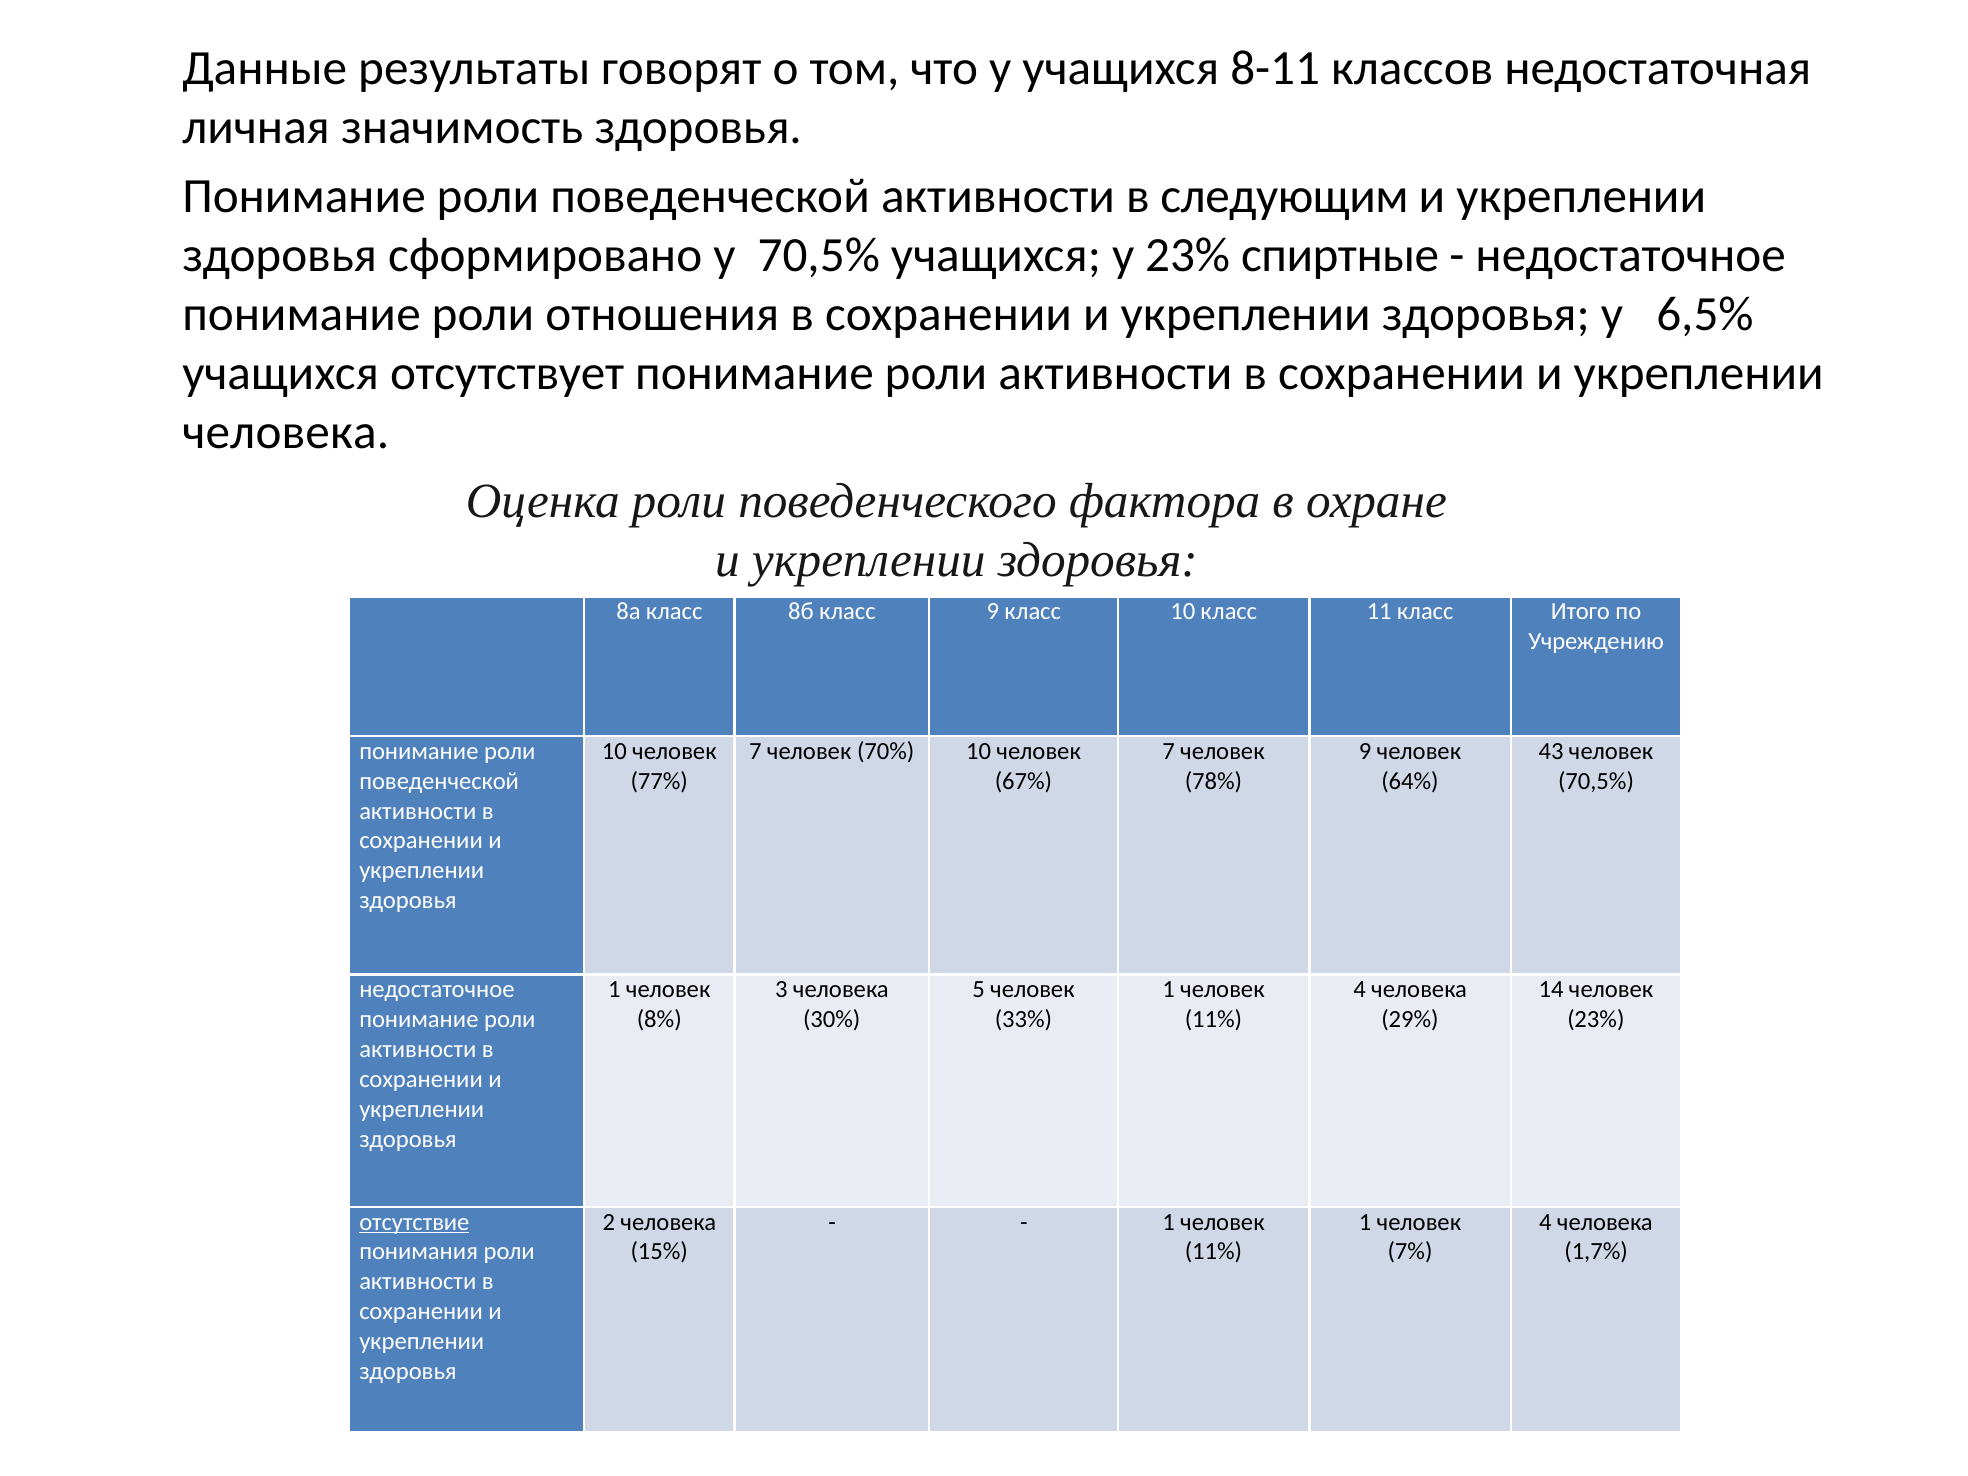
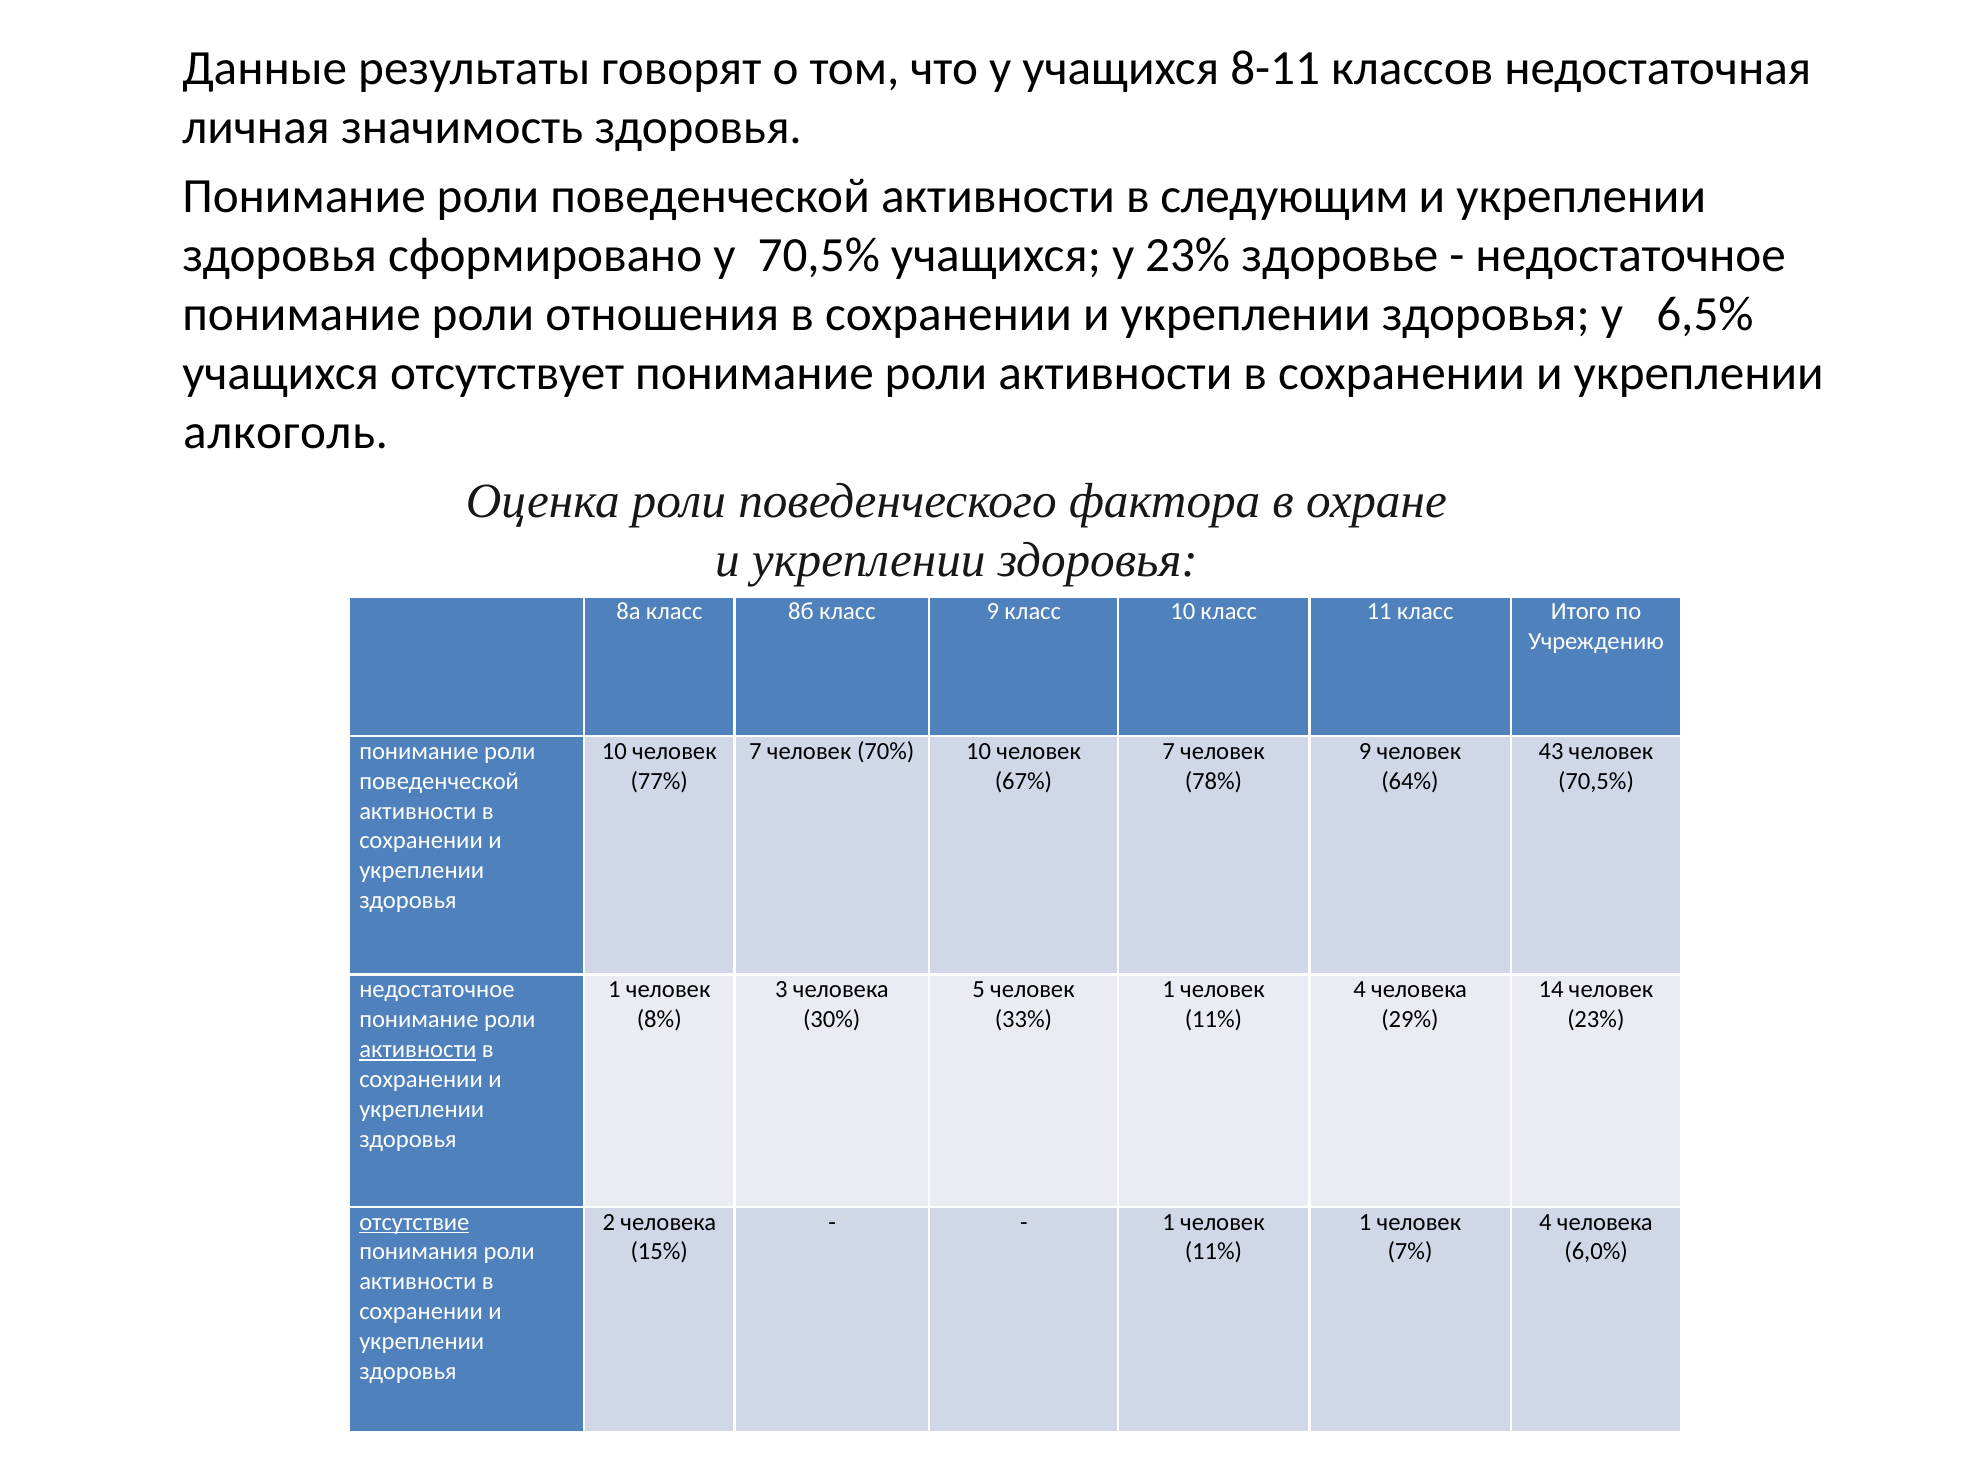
спиртные: спиртные -> здоровье
человека at (286, 432): человека -> алкоголь
активности at (418, 1050) underline: none -> present
1,7%: 1,7% -> 6,0%
